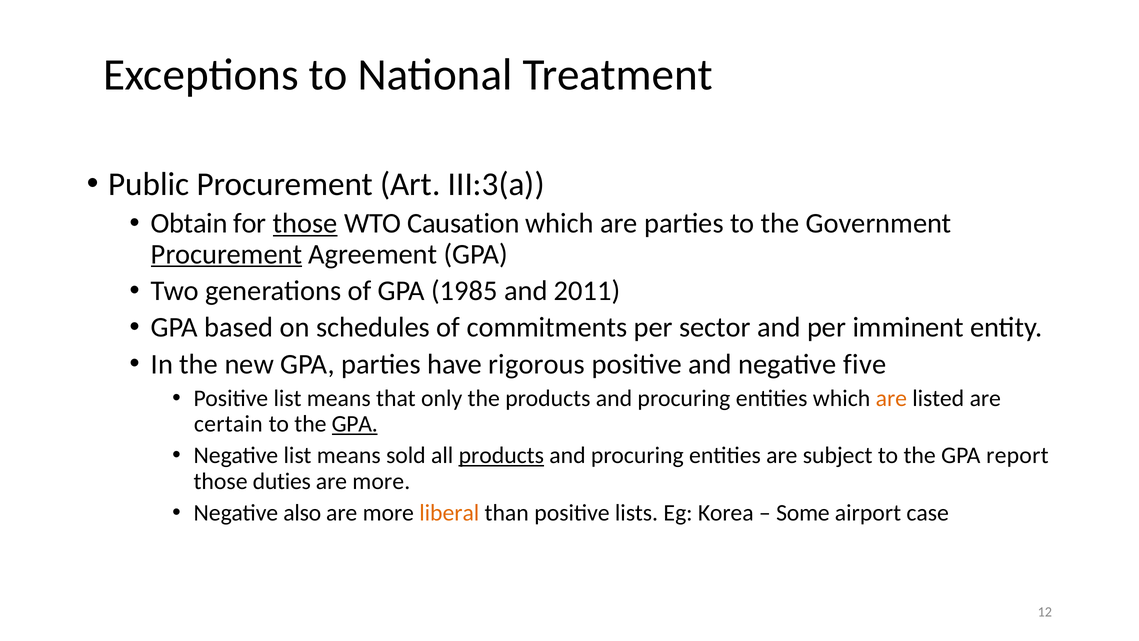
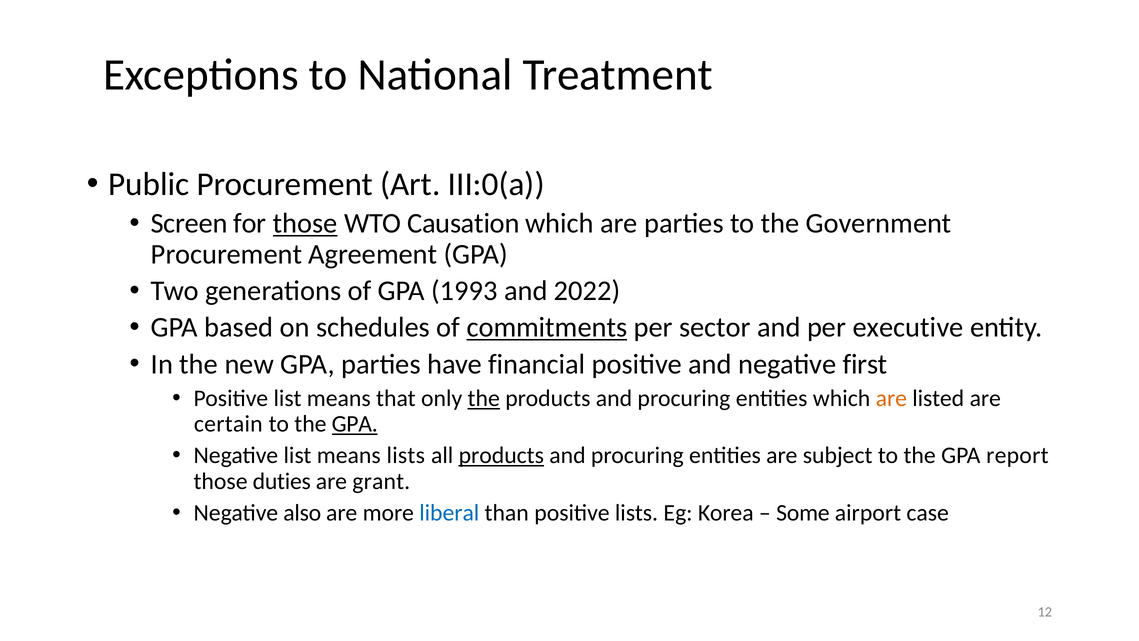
III:3(a: III:3(a -> III:0(a
Obtain: Obtain -> Screen
Procurement at (226, 254) underline: present -> none
1985: 1985 -> 1993
2011: 2011 -> 2022
commitments underline: none -> present
imminent: imminent -> executive
rigorous: rigorous -> financial
five: five -> first
the at (484, 398) underline: none -> present
means sold: sold -> lists
more at (381, 481): more -> grant
liberal colour: orange -> blue
